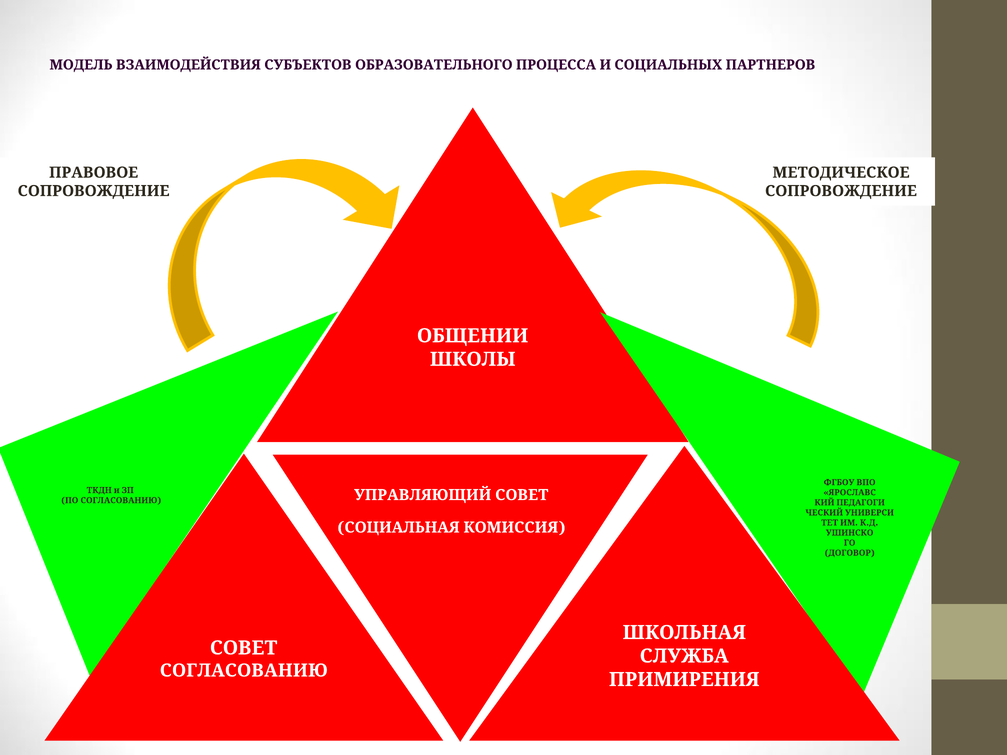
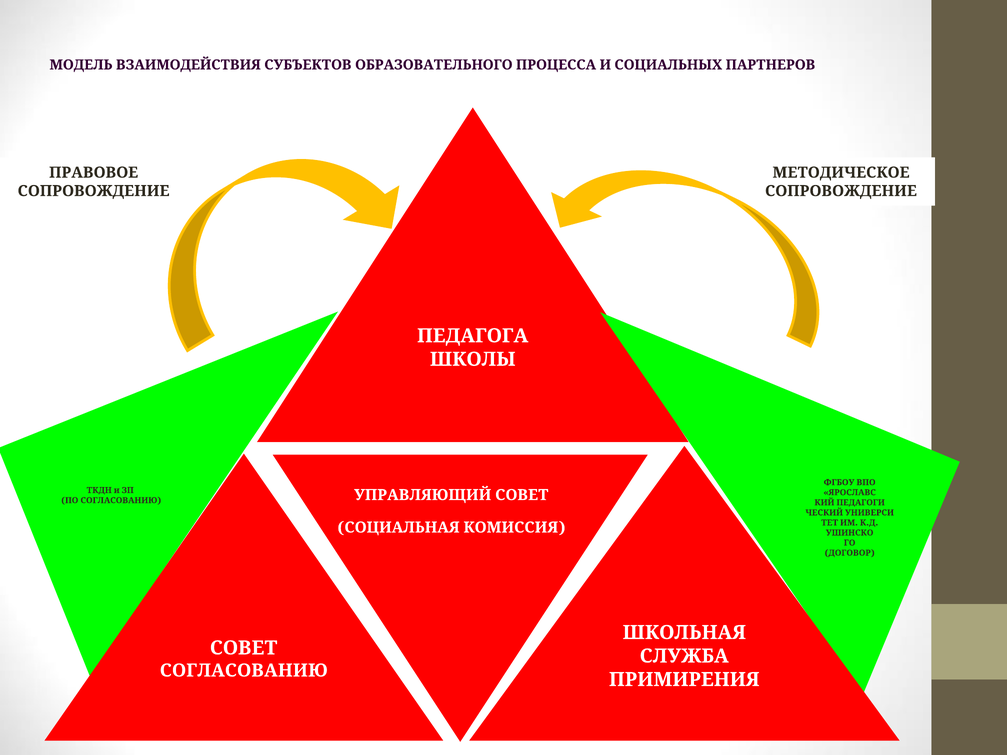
ОБЩЕНИИ: ОБЩЕНИИ -> ПЕДАГОГА
